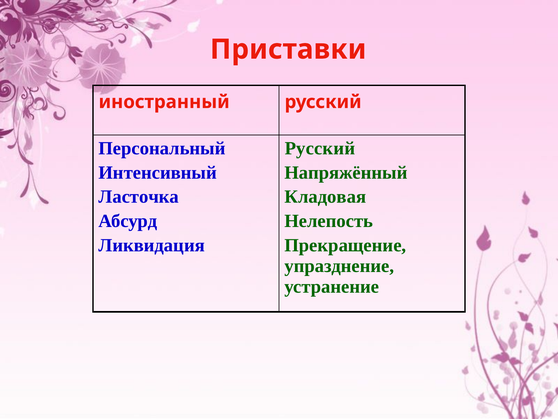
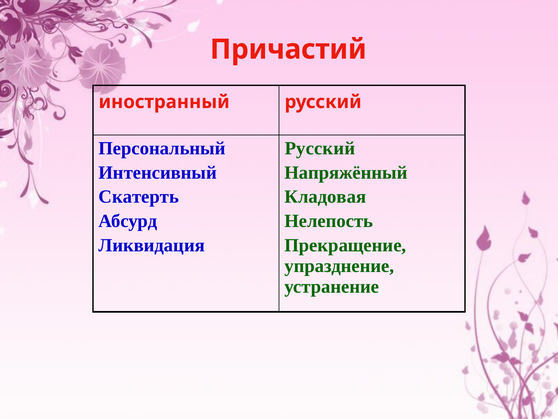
Приставки: Приставки -> Причастий
Ласточка: Ласточка -> Скатерть
